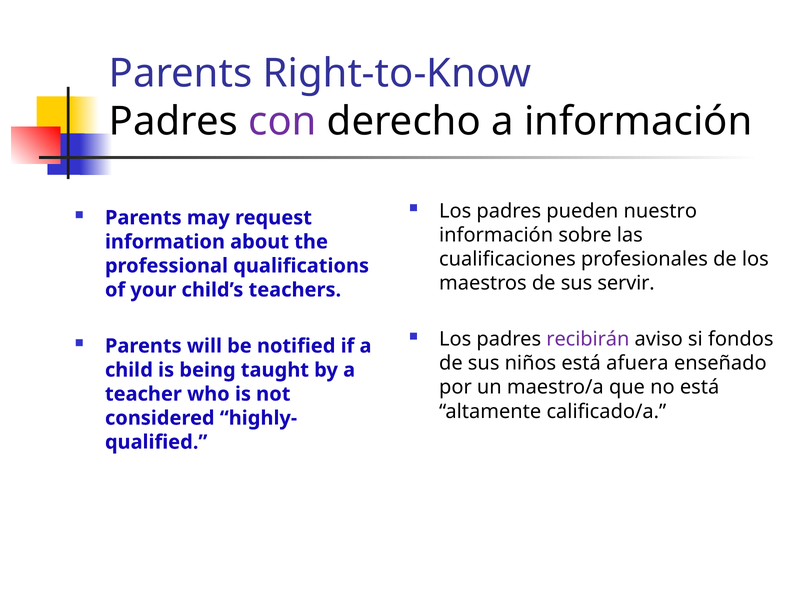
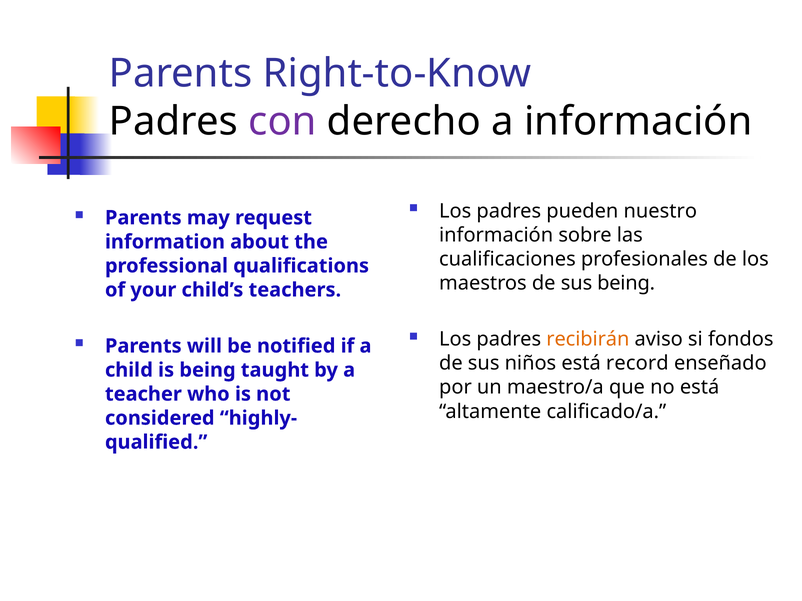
sus servir: servir -> being
recibirán colour: purple -> orange
afuera: afuera -> record
